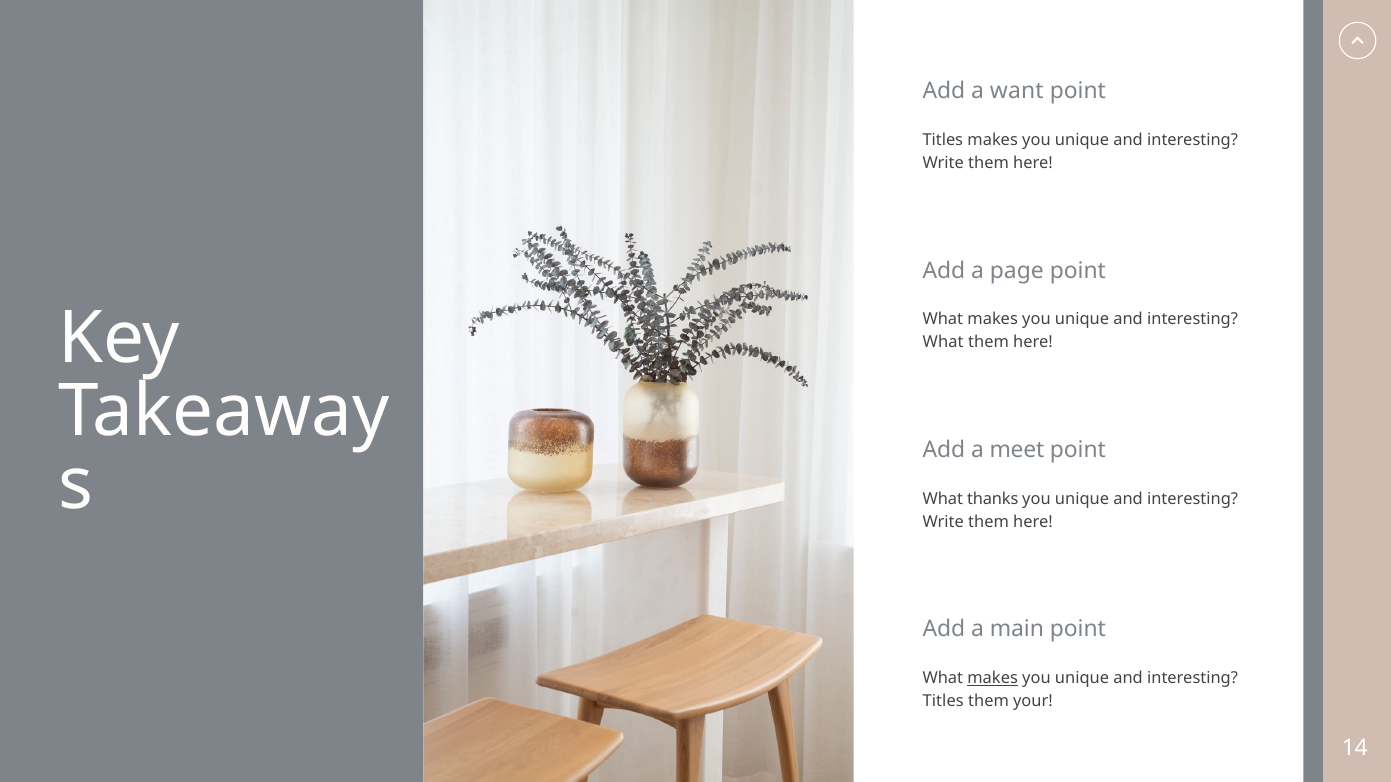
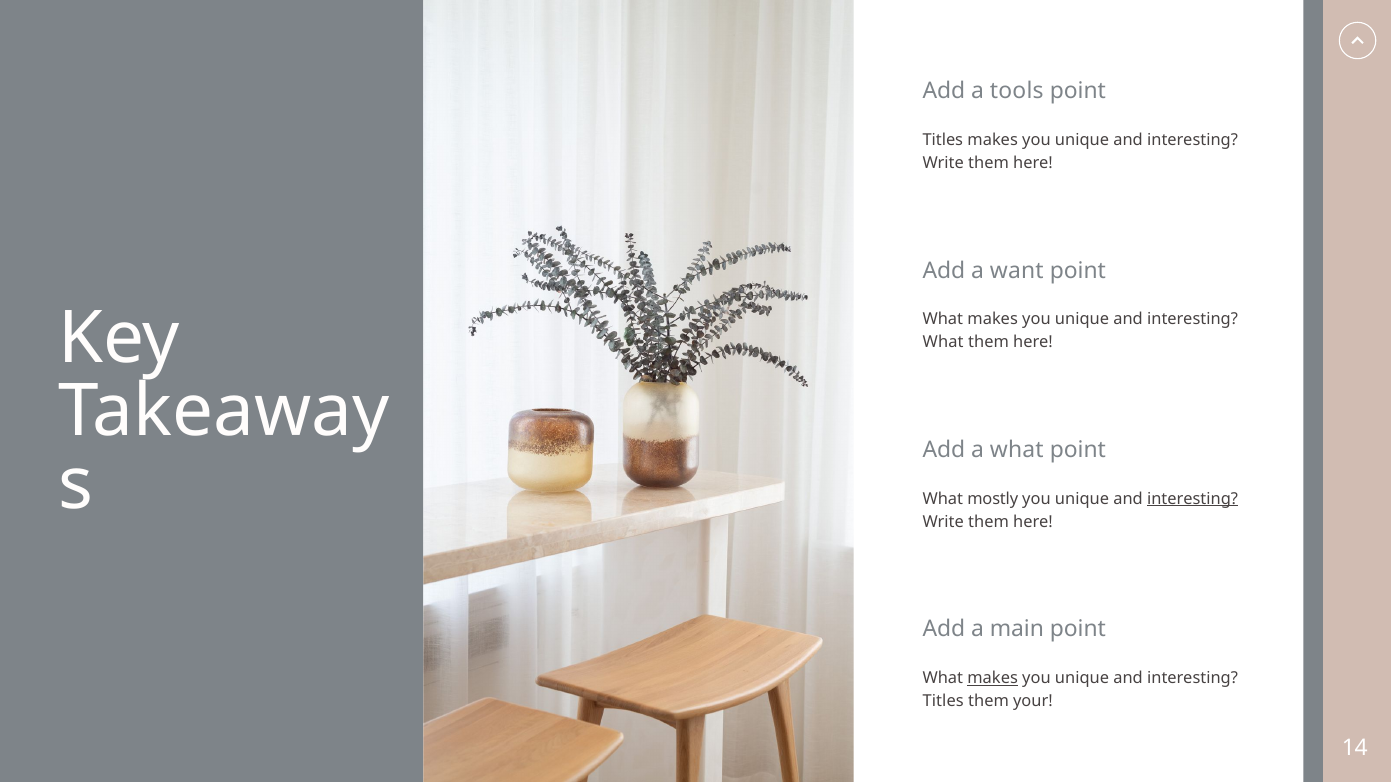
want: want -> tools
page: page -> want
a meet: meet -> what
thanks: thanks -> mostly
interesting at (1193, 499) underline: none -> present
